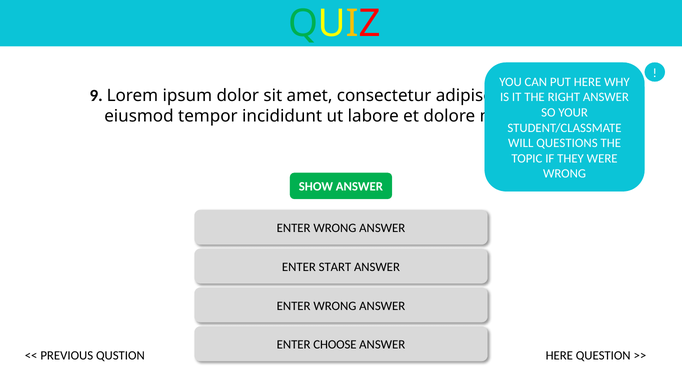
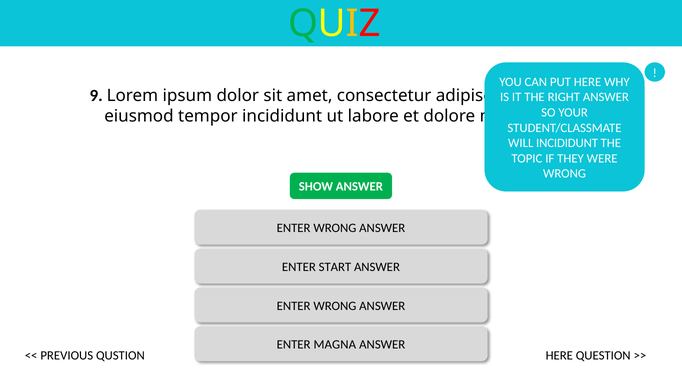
WILL QUESTIONS: QUESTIONS -> INCIDIDUNT
ENTER CHOOSE: CHOOSE -> MAGNA
